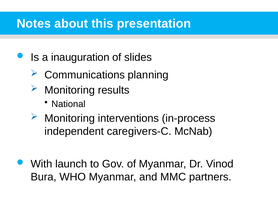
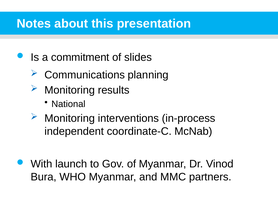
inauguration: inauguration -> commitment
caregivers-C: caregivers-C -> coordinate-C
